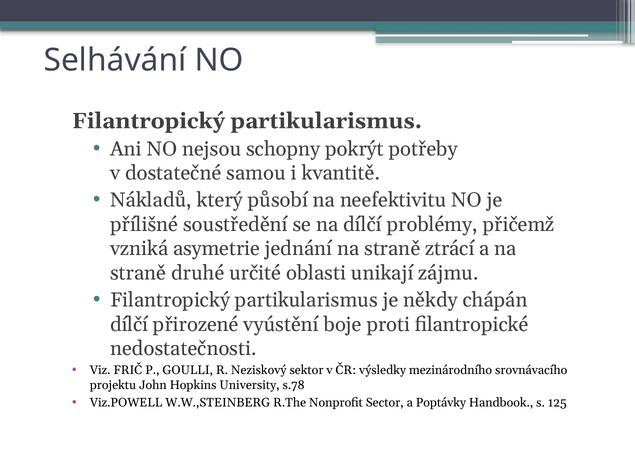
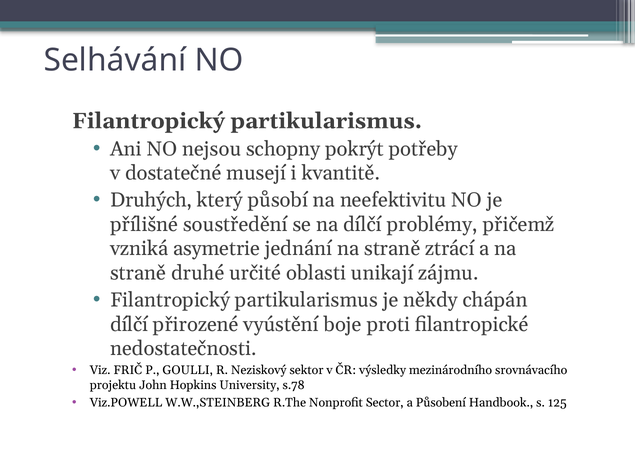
samou: samou -> musejí
Nákladů: Nákladů -> Druhých
Poptávky: Poptávky -> Působení
